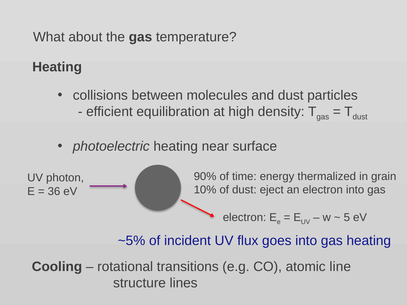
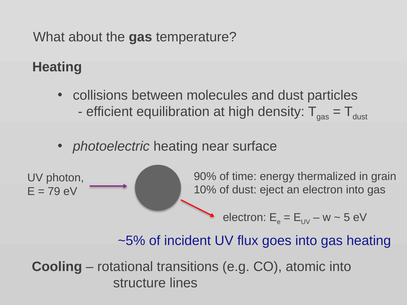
36: 36 -> 79
atomic line: line -> into
